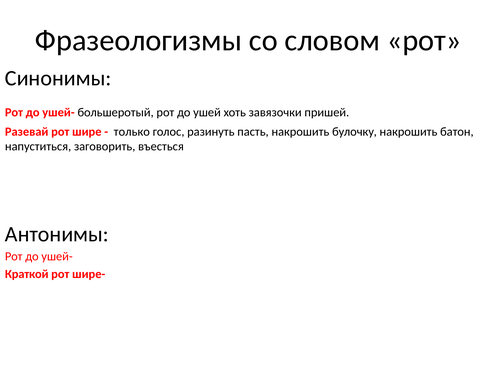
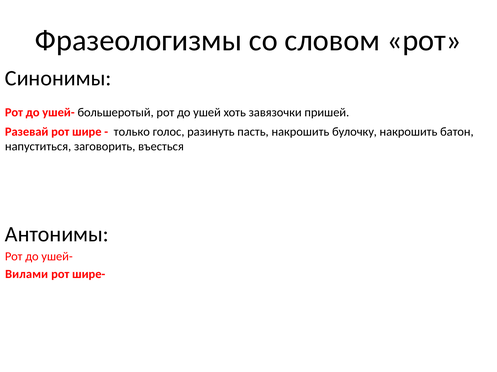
Краткой: Краткой -> Вилами
